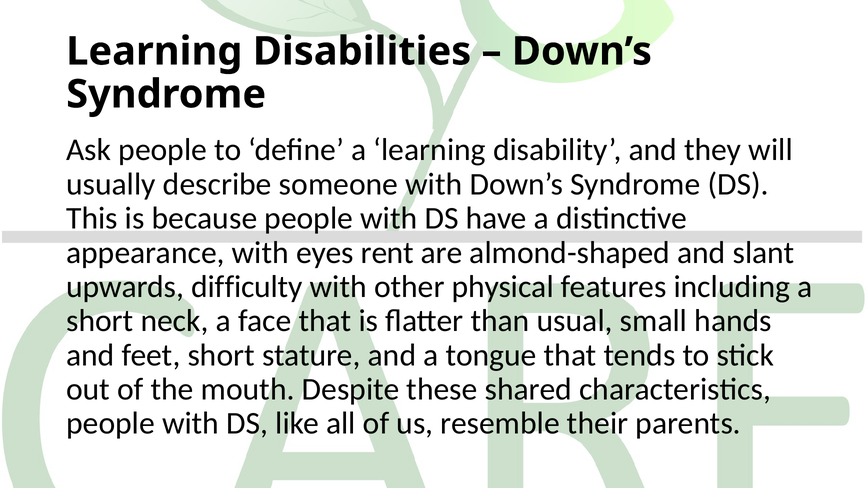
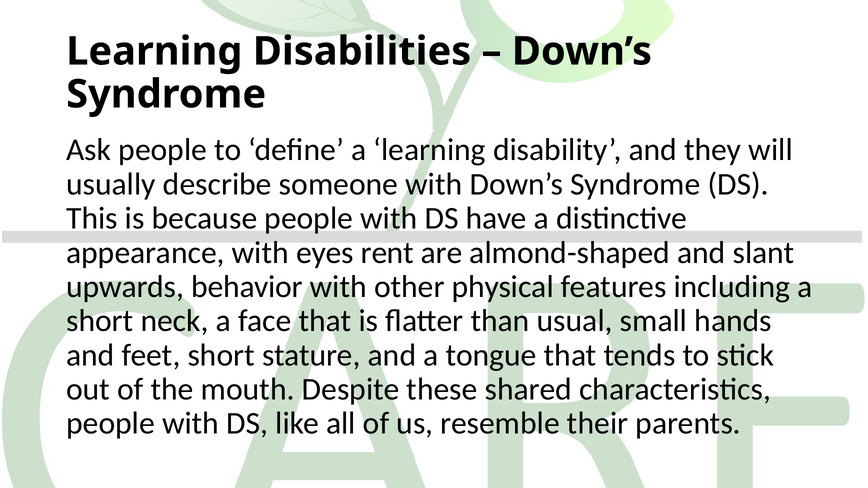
difficulty: difficulty -> behavior
